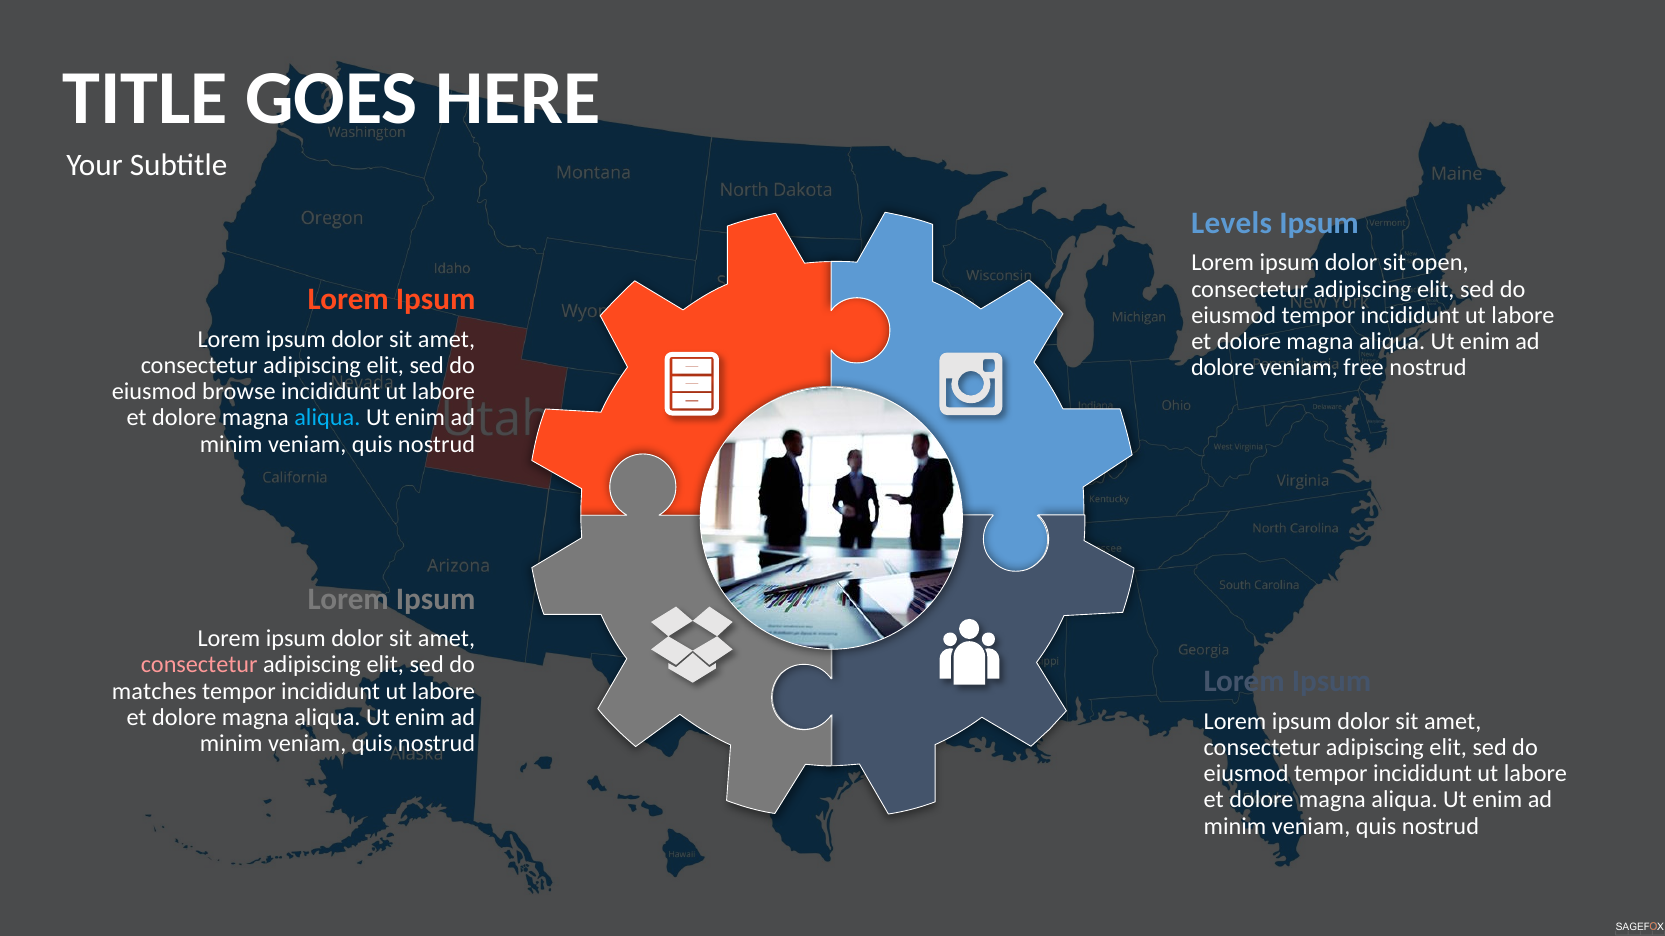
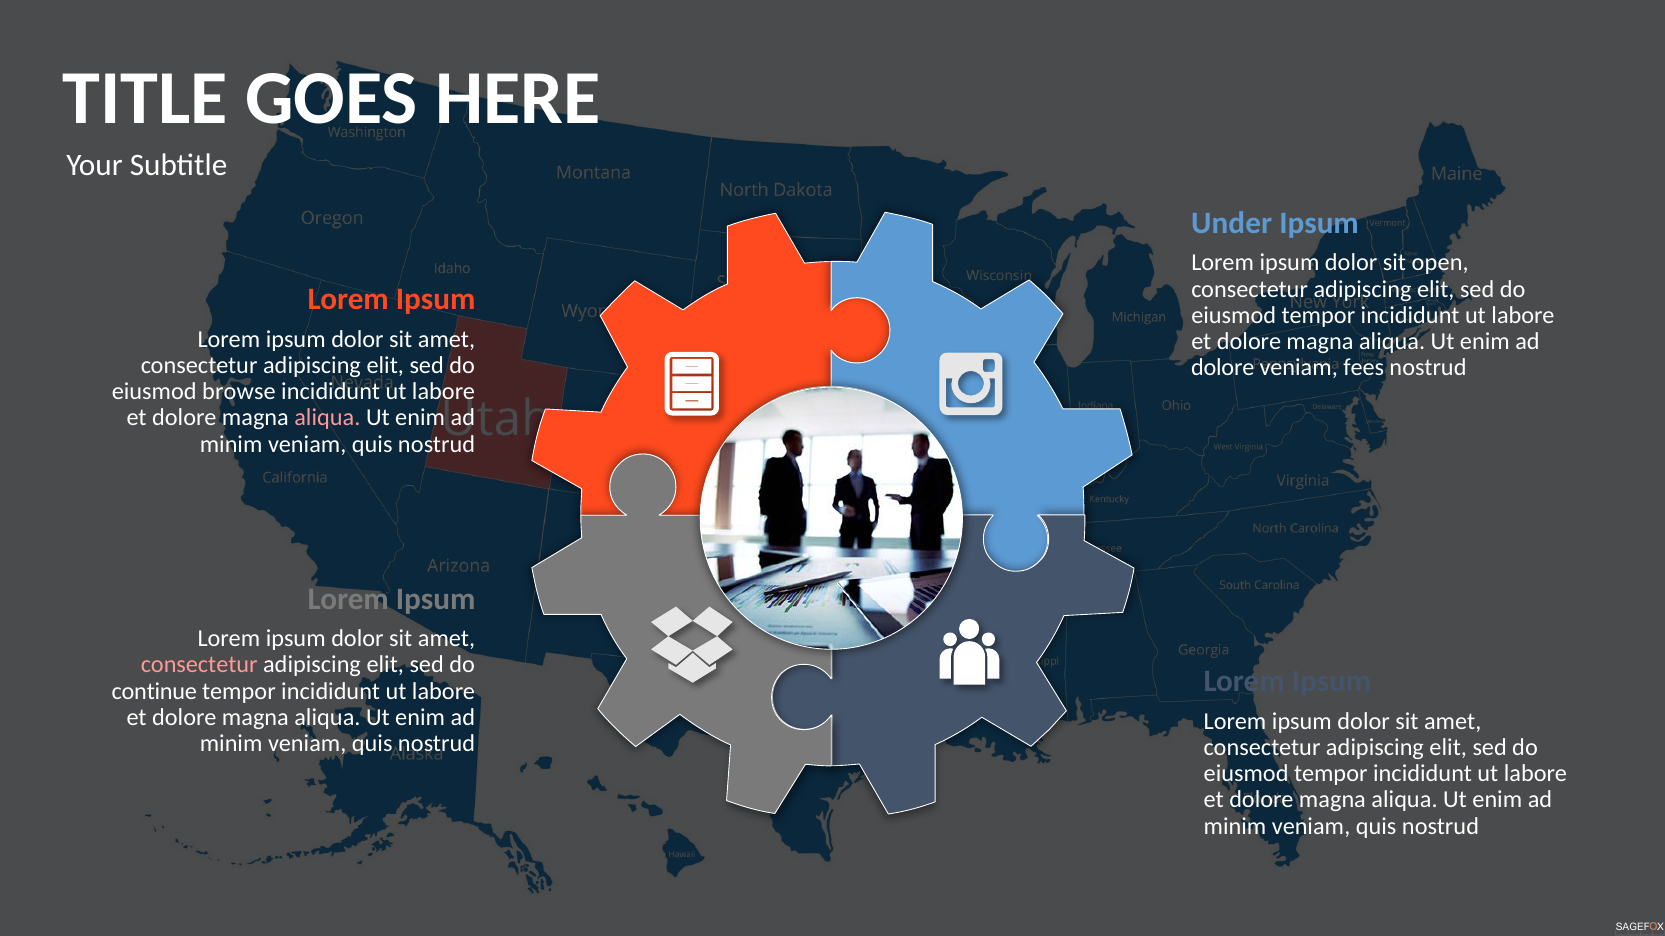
Levels: Levels -> Under
free: free -> fees
aliqua at (327, 418) colour: light blue -> pink
matches: matches -> continue
